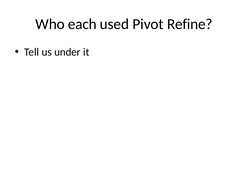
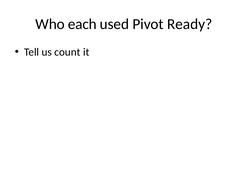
Refine: Refine -> Ready
under: under -> count
